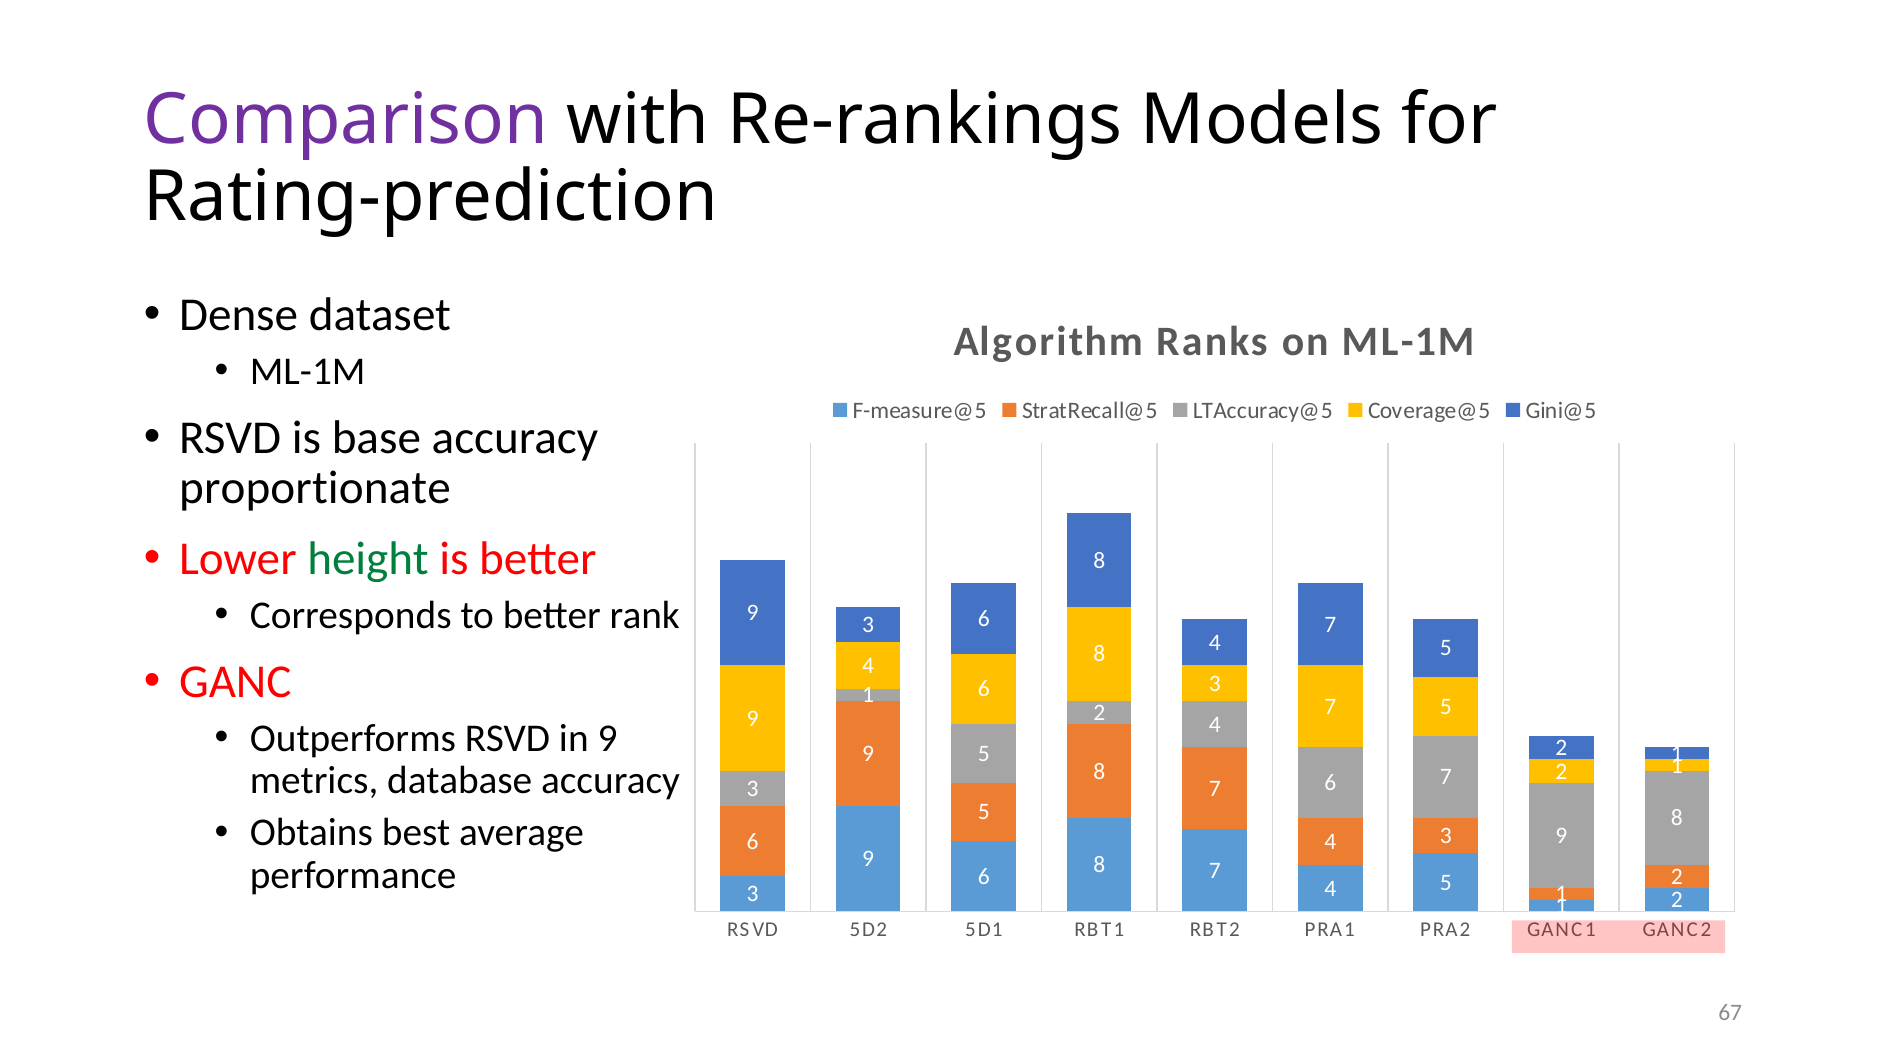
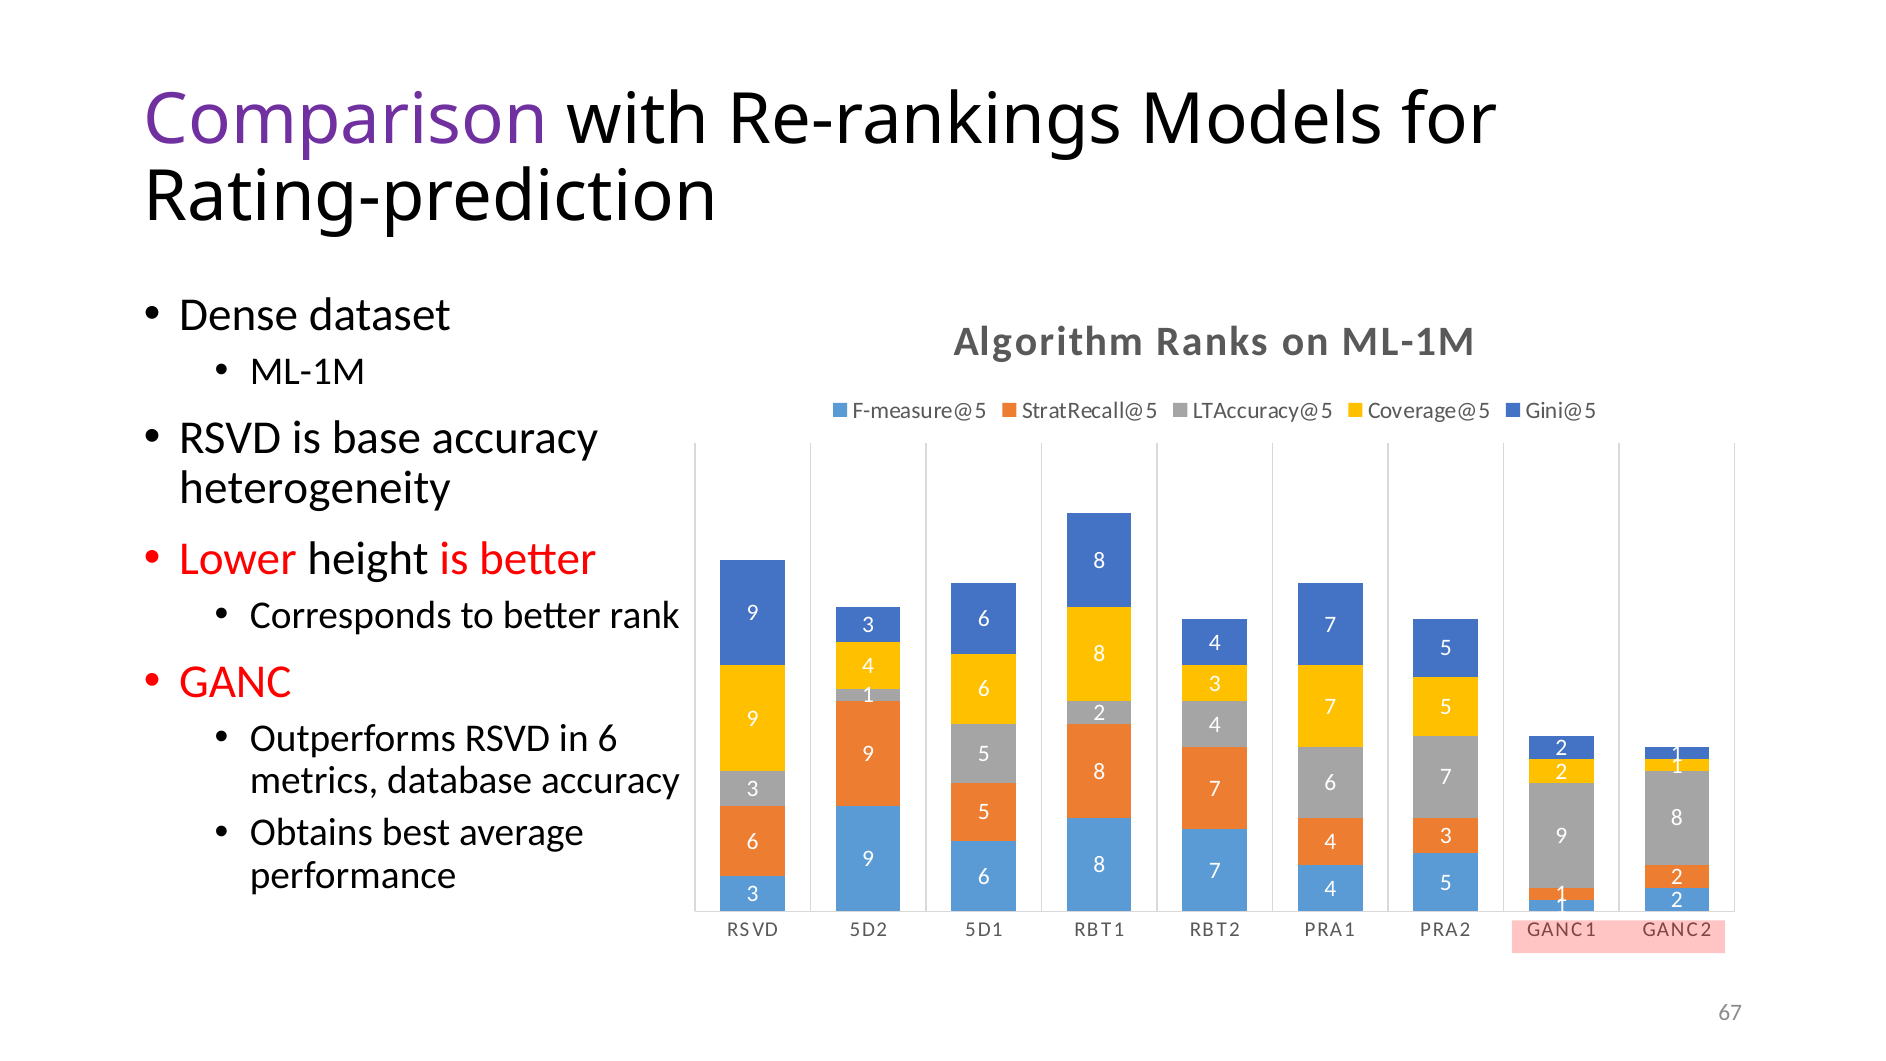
proportionate: proportionate -> heterogeneity
height colour: green -> black
in 9: 9 -> 6
